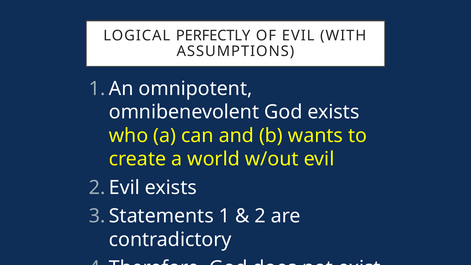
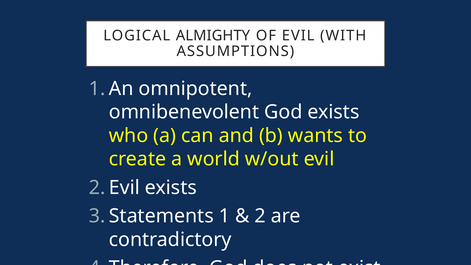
PERFECTLY: PERFECTLY -> ALMIGHTY
